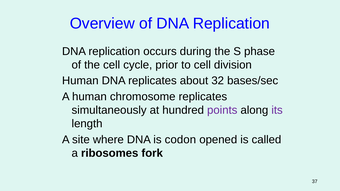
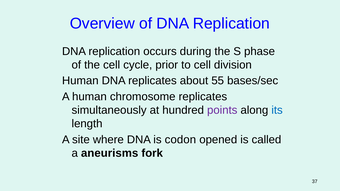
32: 32 -> 55
its colour: purple -> blue
ribosomes: ribosomes -> aneurisms
